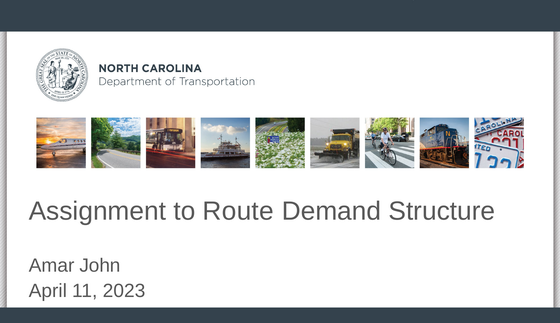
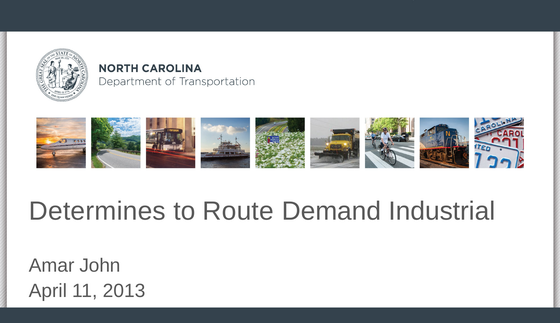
Assignment: Assignment -> Determines
Structure: Structure -> Industrial
2023: 2023 -> 2013
